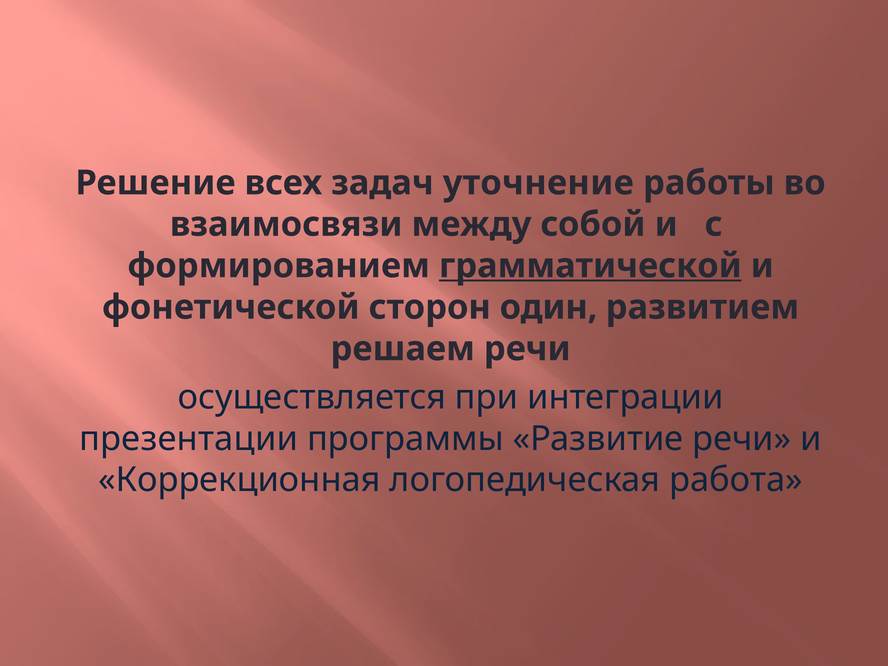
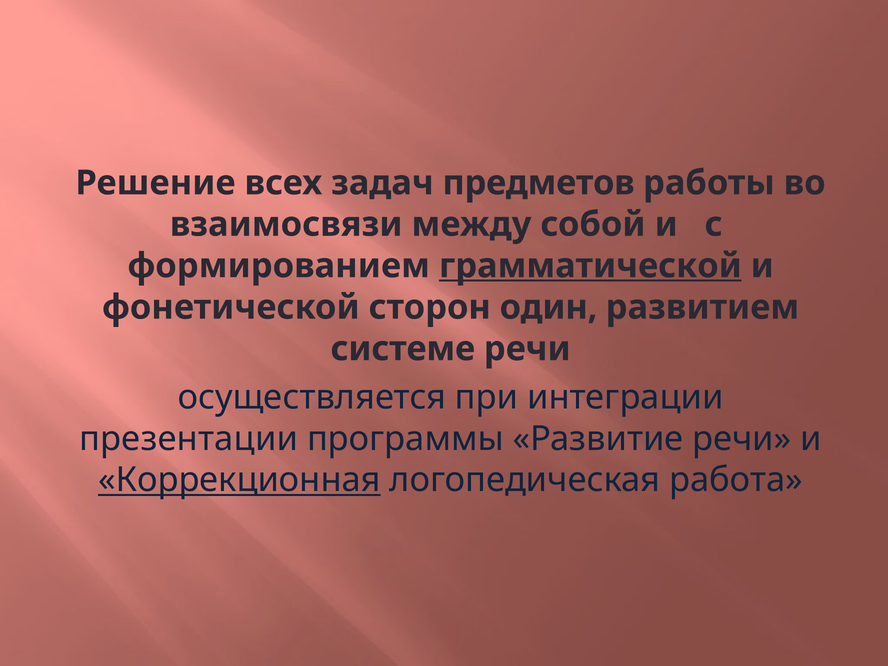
уточнение: уточнение -> предметов
решаем: решаем -> системе
Коррекционная underline: none -> present
